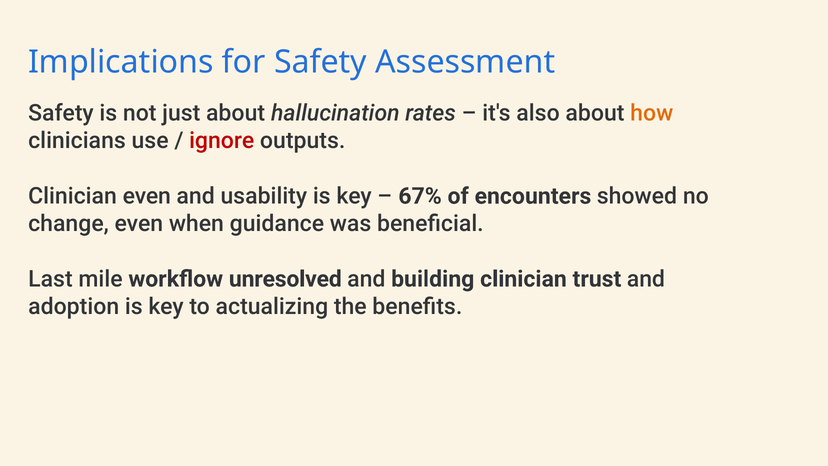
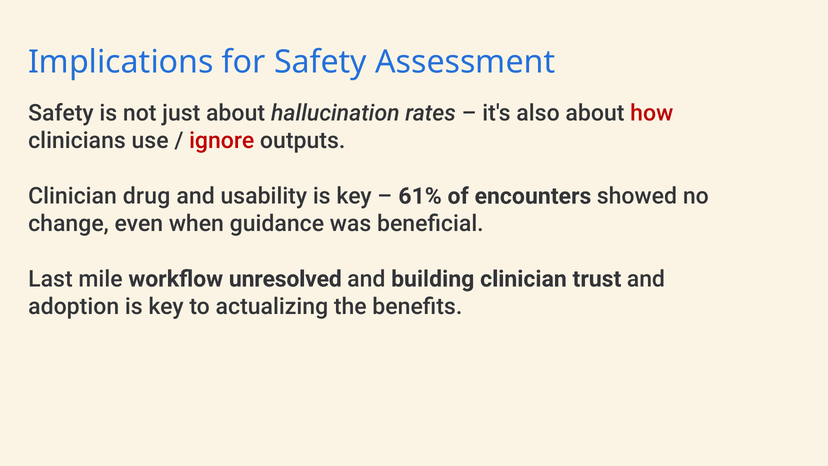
how colour: orange -> red
Clinician even: even -> drug
67%: 67% -> 61%
